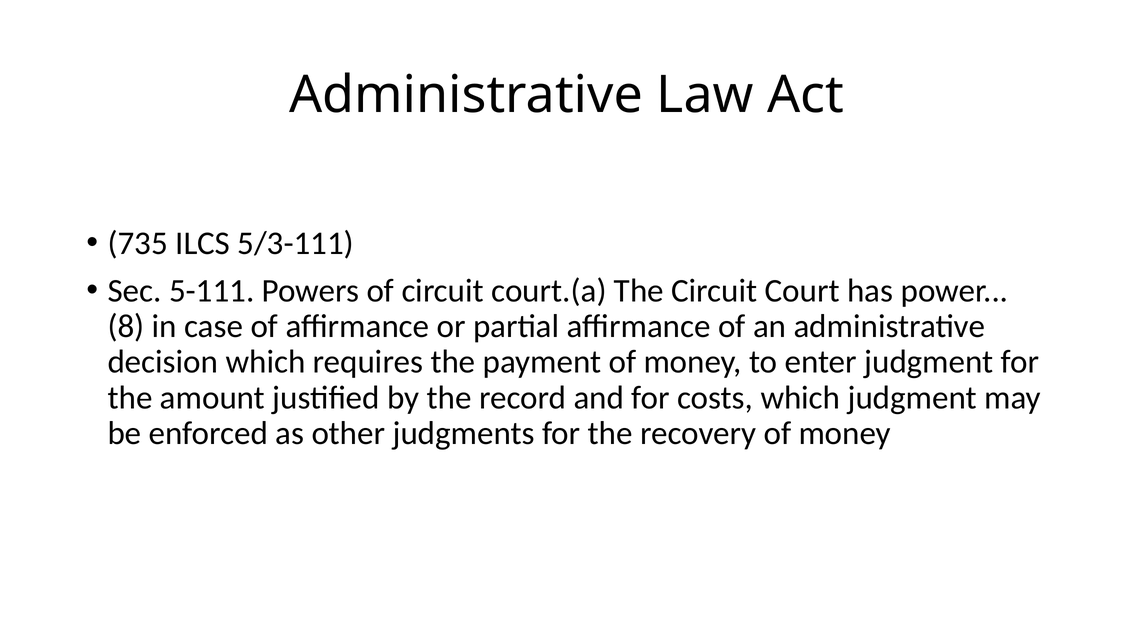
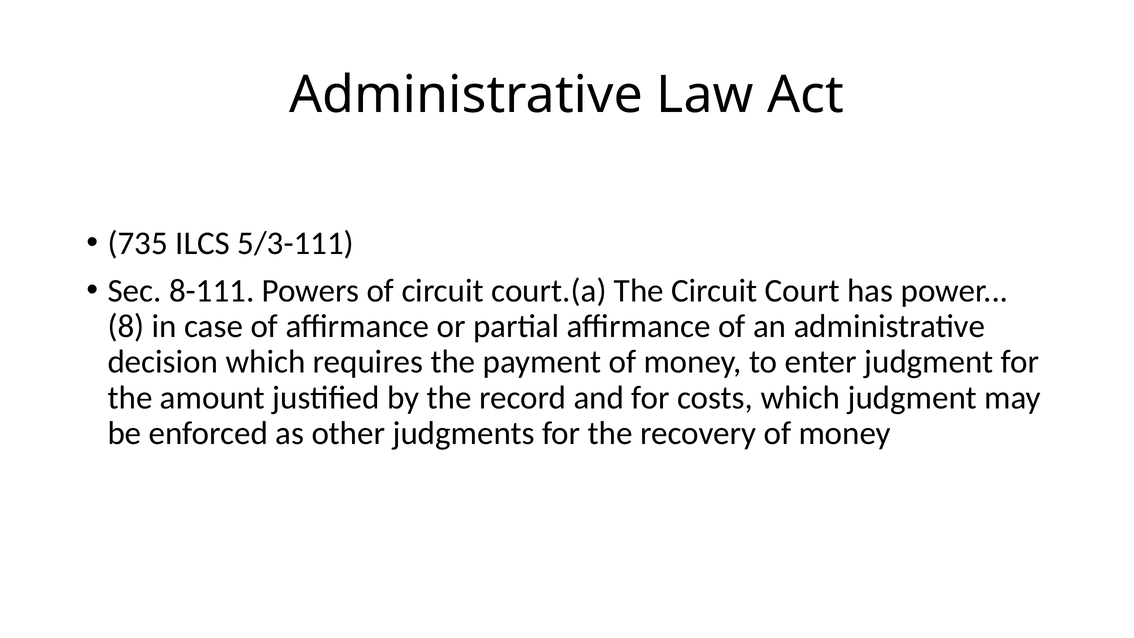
5-111: 5-111 -> 8-111
